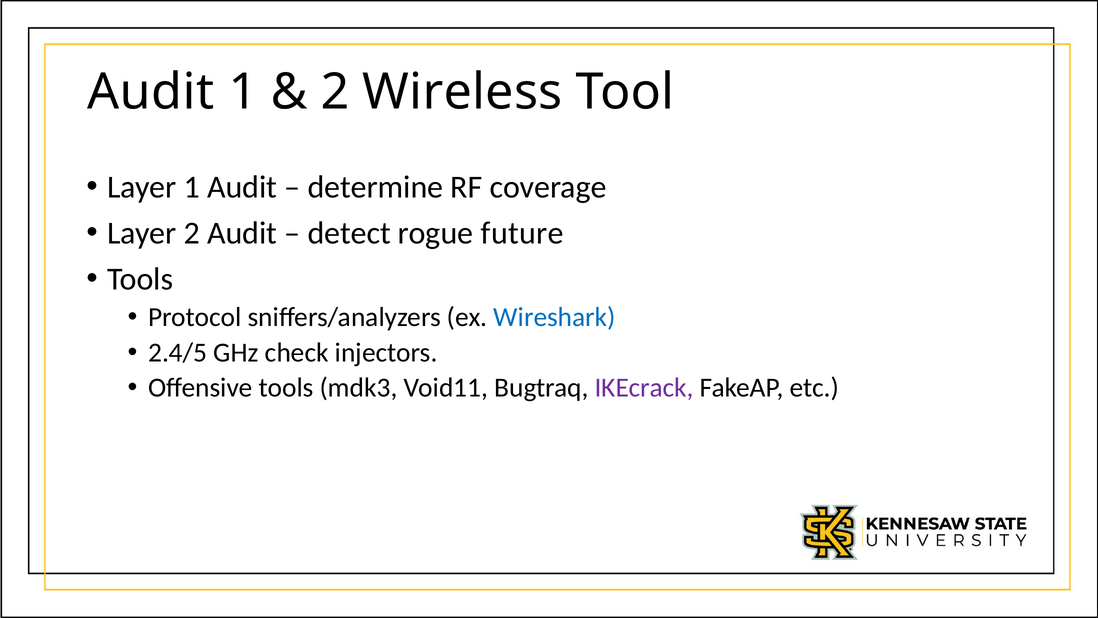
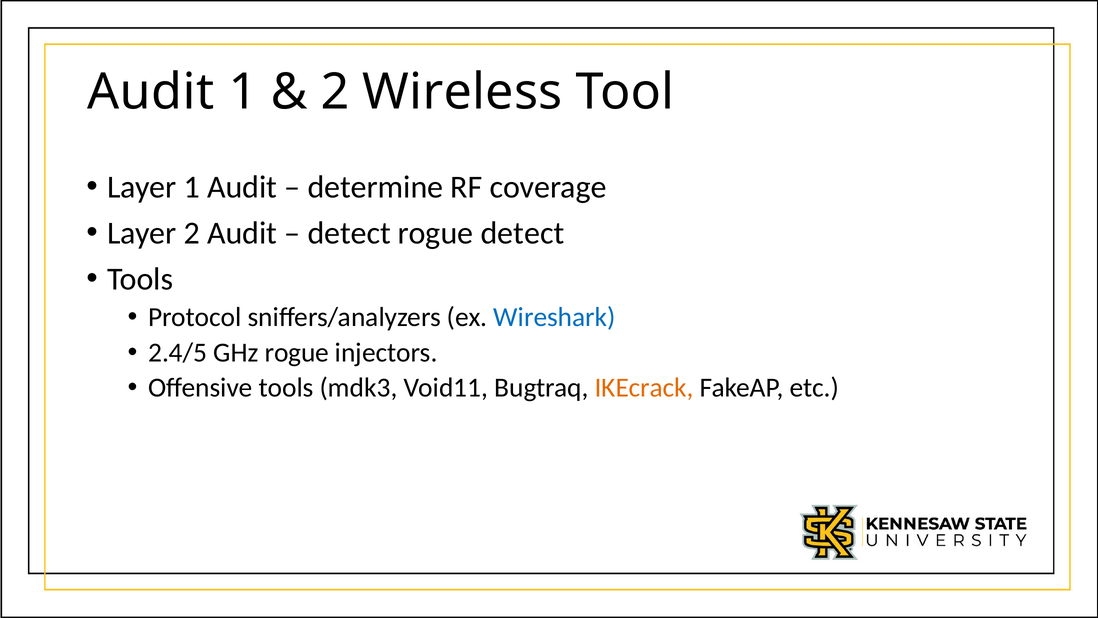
rogue future: future -> detect
GHz check: check -> rogue
IKEcrack colour: purple -> orange
